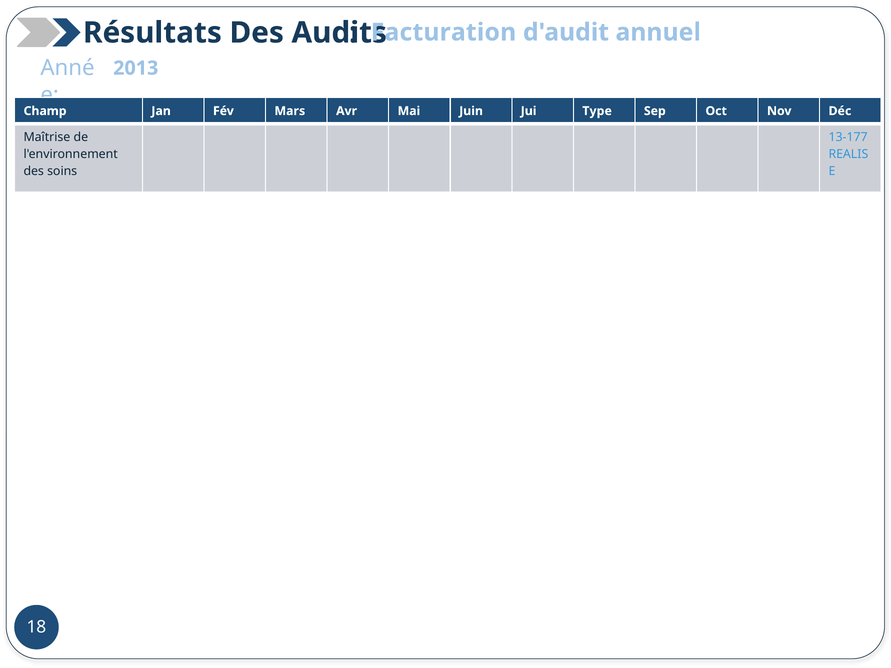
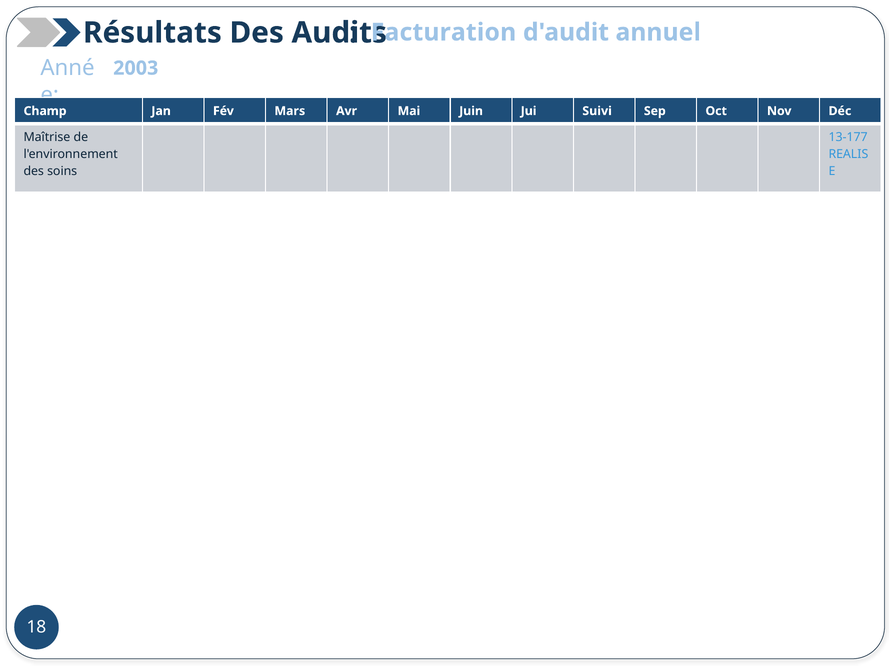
2013: 2013 -> 2003
Type: Type -> Suivi
